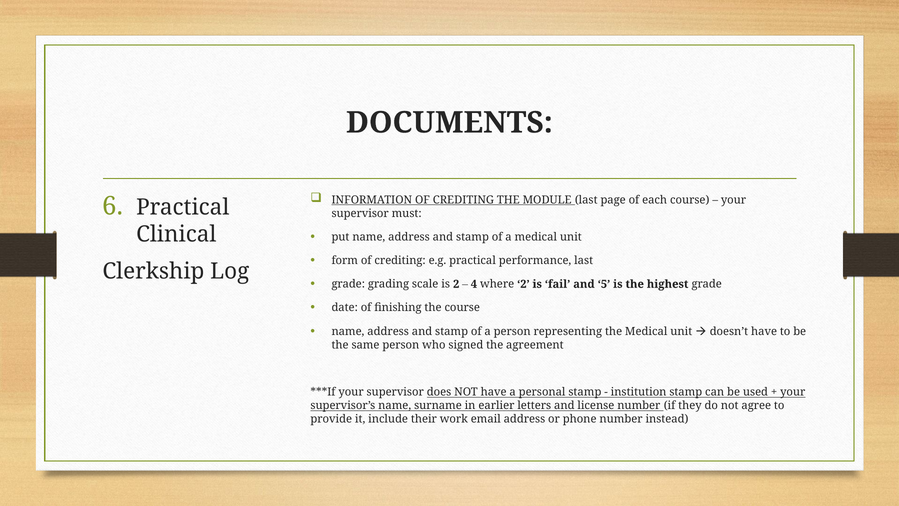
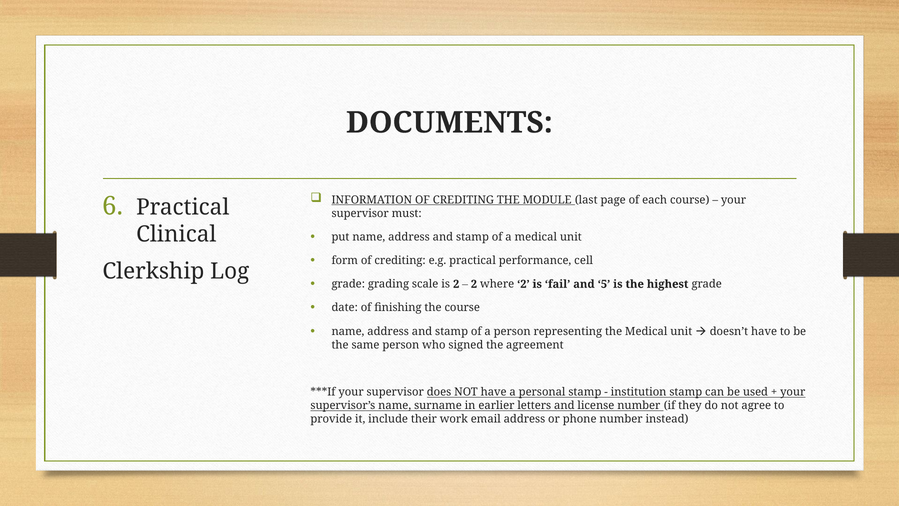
performance last: last -> cell
4 at (474, 284): 4 -> 2
